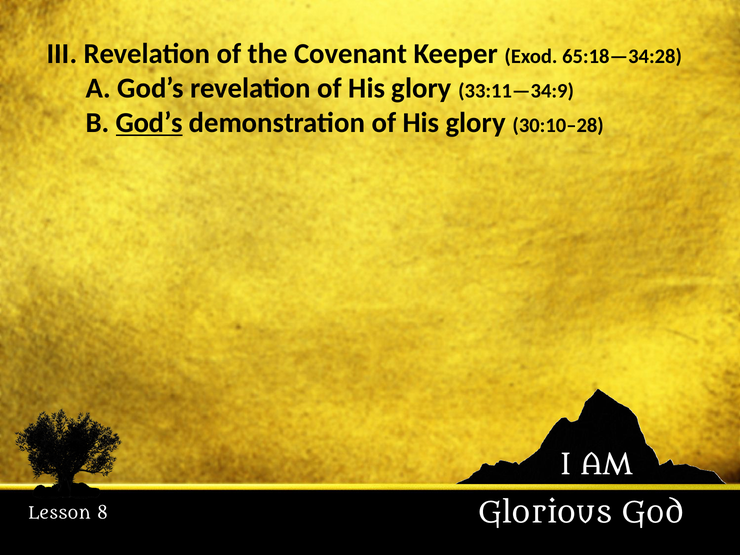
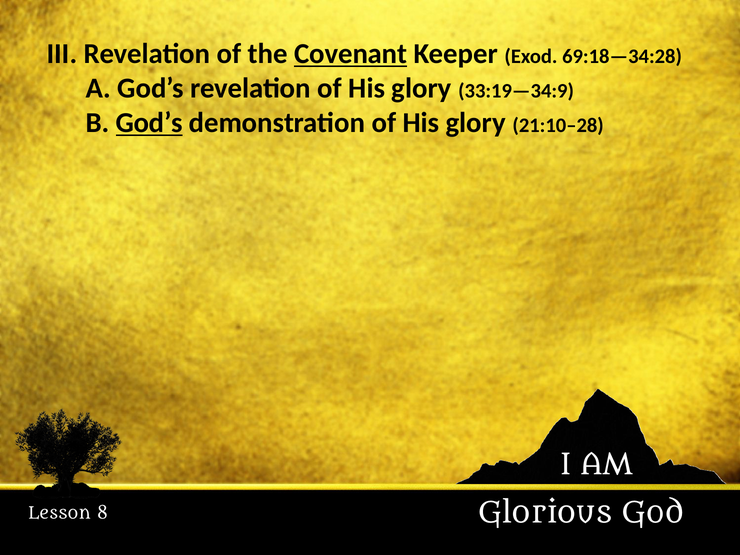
Covenant underline: none -> present
65:18—34:28: 65:18—34:28 -> 69:18—34:28
33:11—34:9: 33:11—34:9 -> 33:19—34:9
30:10–28: 30:10–28 -> 21:10–28
